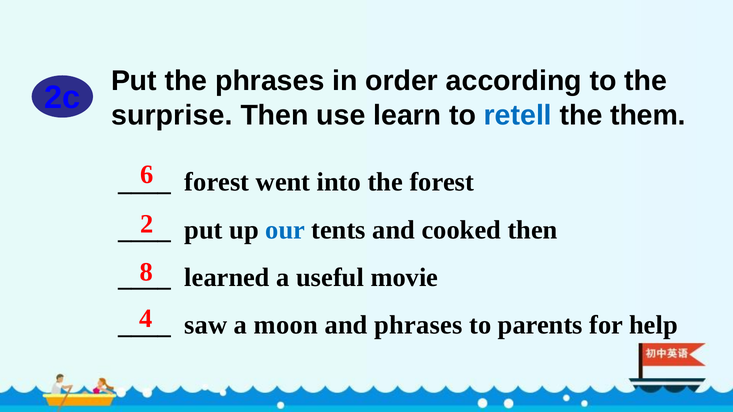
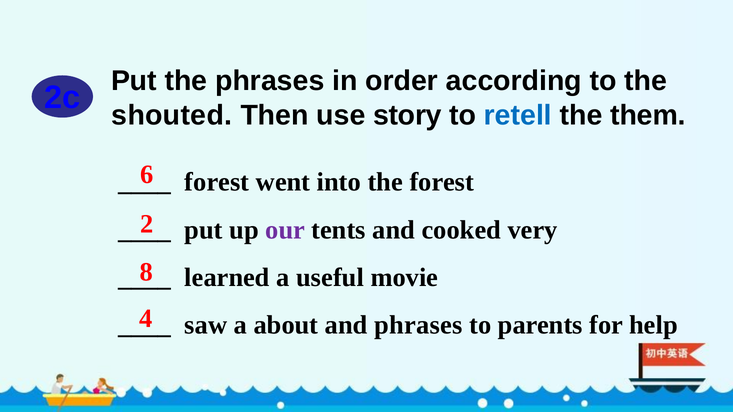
surprise: surprise -> shouted
learn: learn -> story
our colour: blue -> purple
cooked then: then -> very
moon: moon -> about
